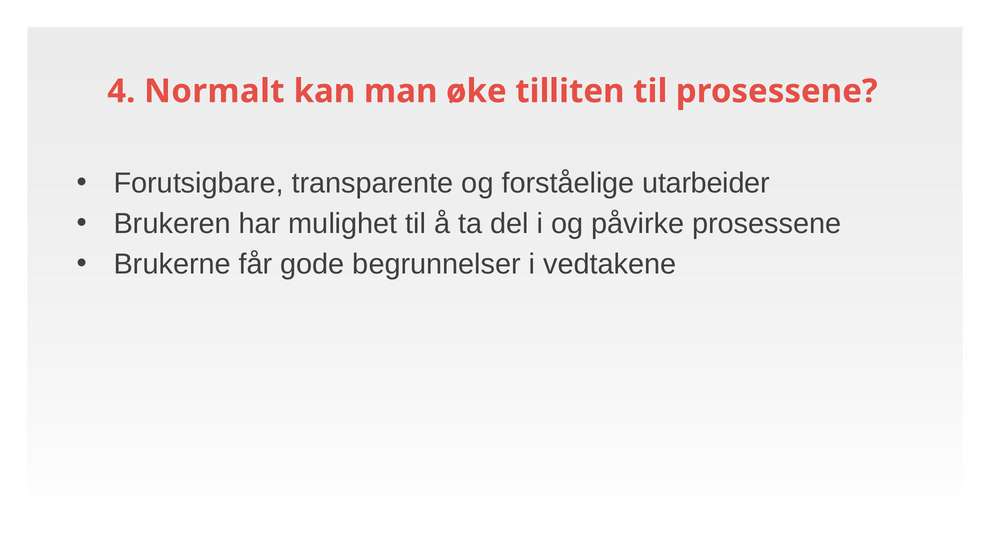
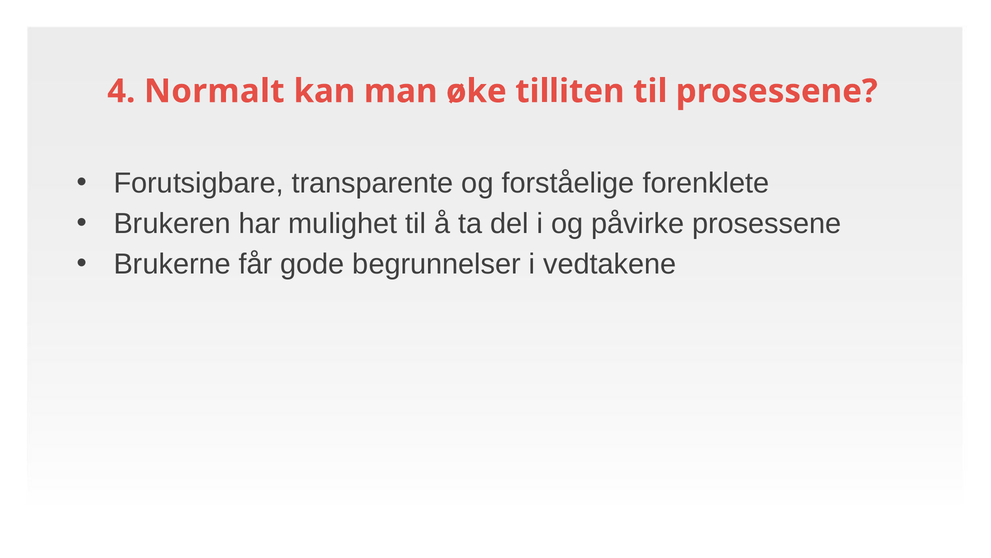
utarbeider: utarbeider -> forenklete
